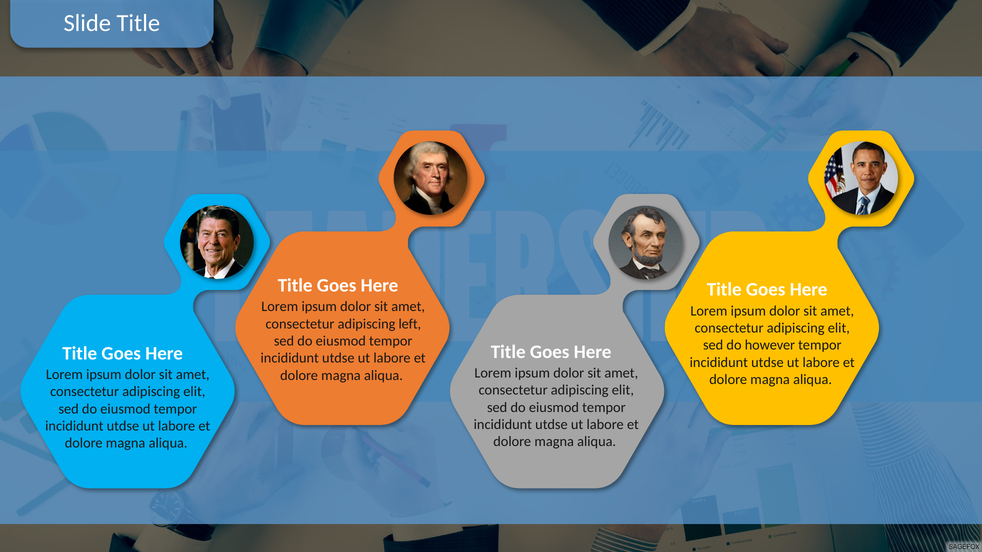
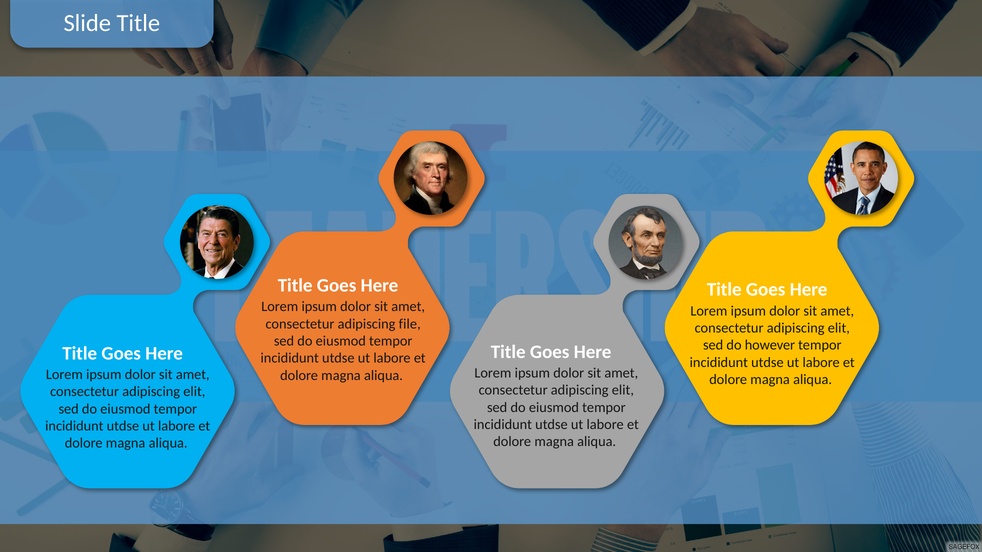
left: left -> file
